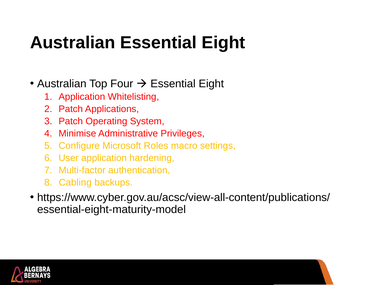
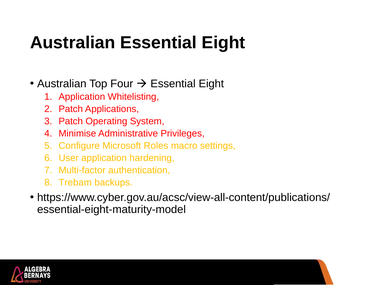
Cabling: Cabling -> Trebam
